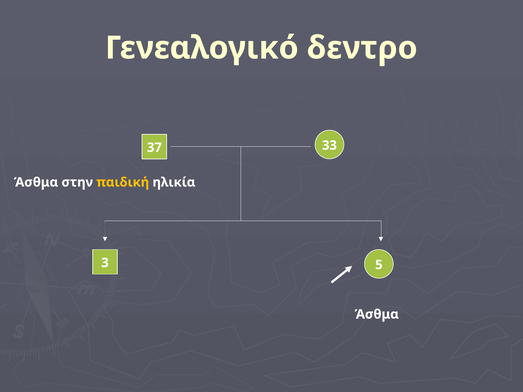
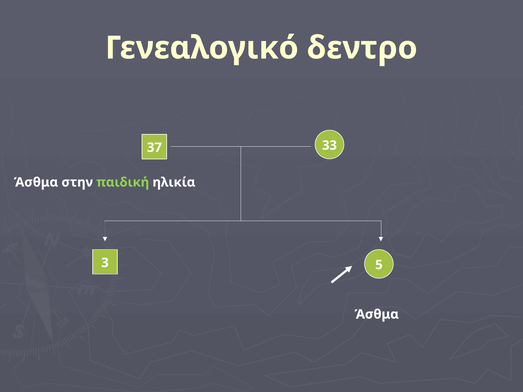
παιδική colour: yellow -> light green
